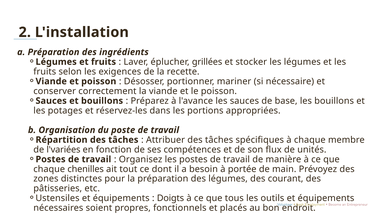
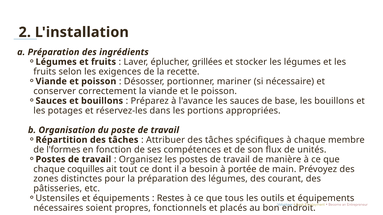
l'variées: l'variées -> l'formes
chenilles: chenilles -> coquilles
Doigts: Doigts -> Restes
